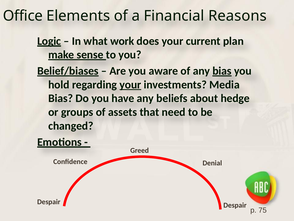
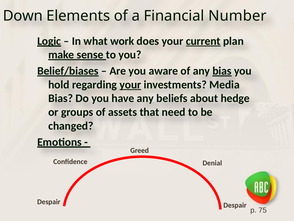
Office: Office -> Down
Reasons: Reasons -> Number
current underline: none -> present
